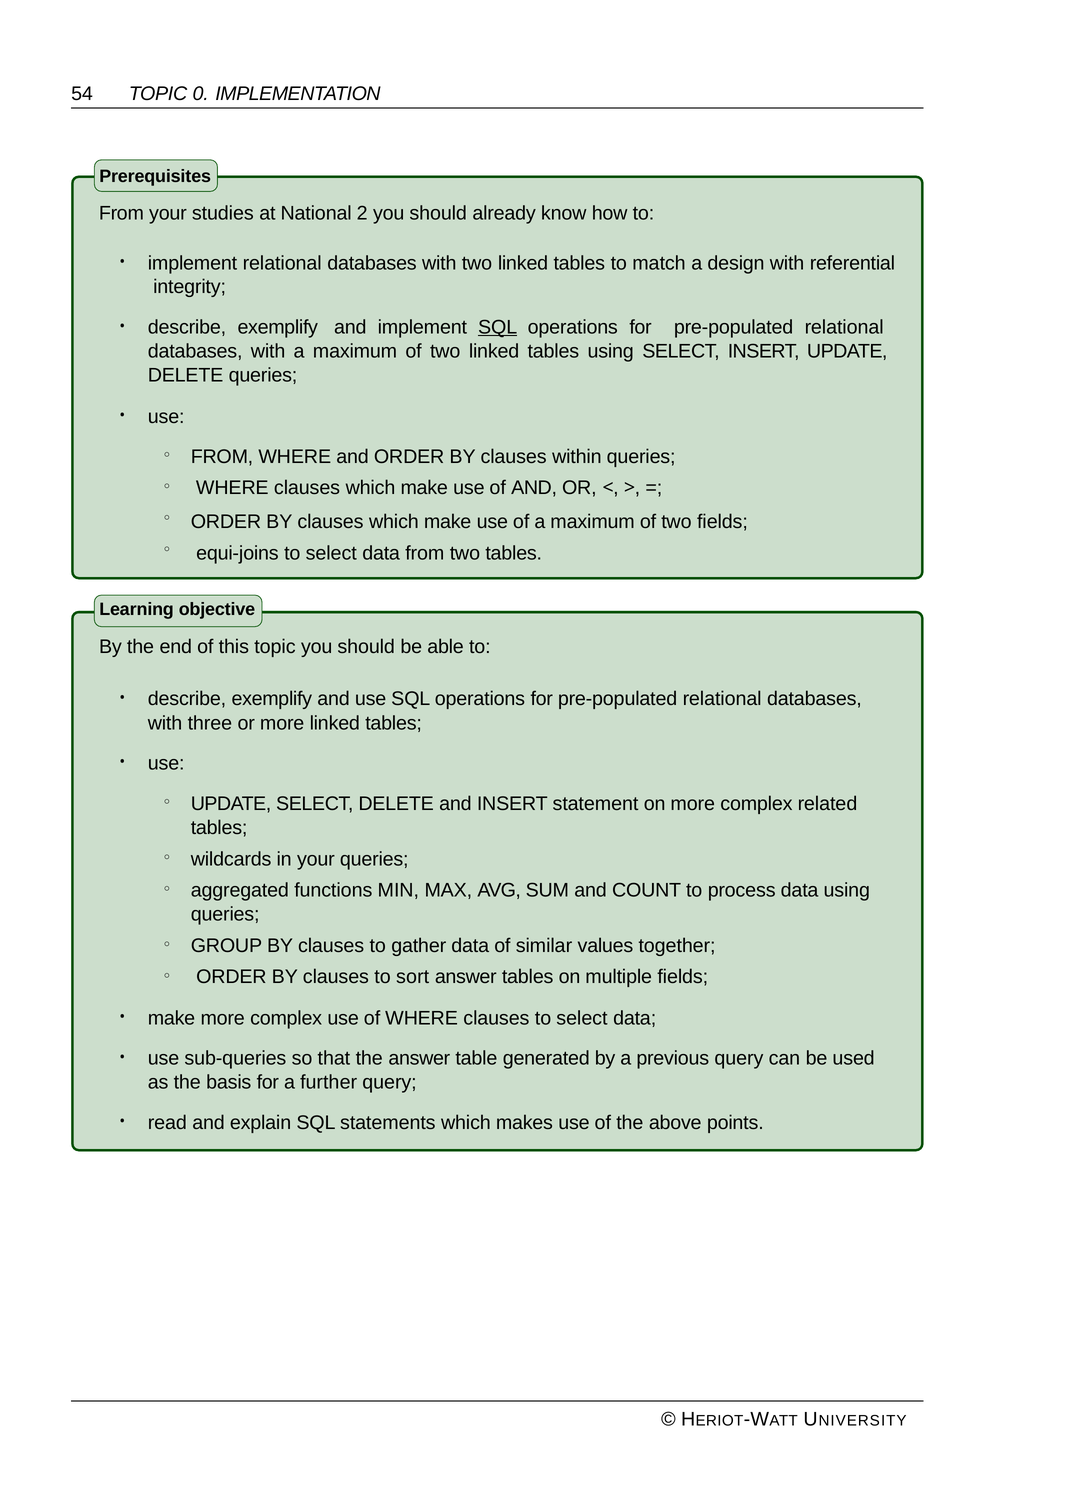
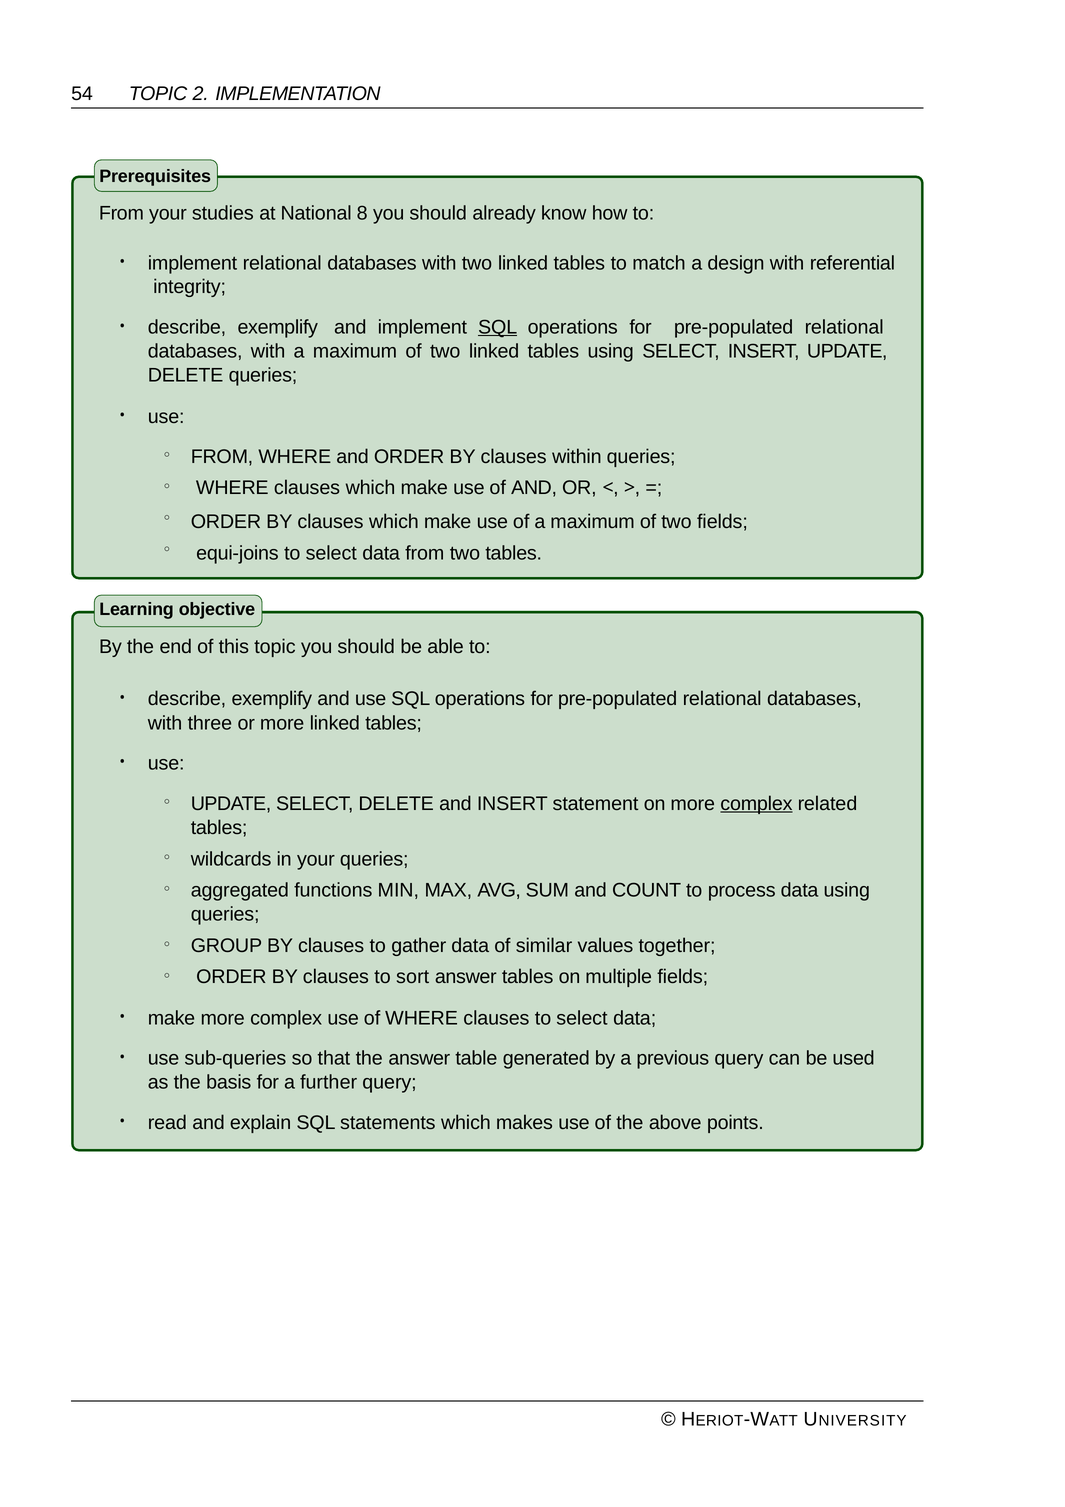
0: 0 -> 2
2: 2 -> 8
complex at (756, 804) underline: none -> present
